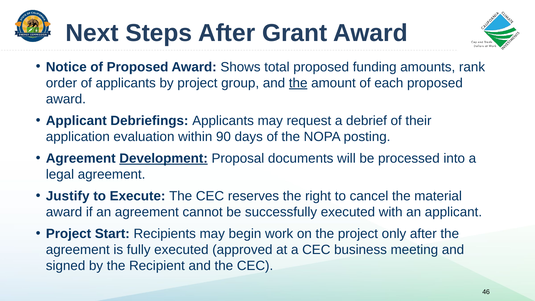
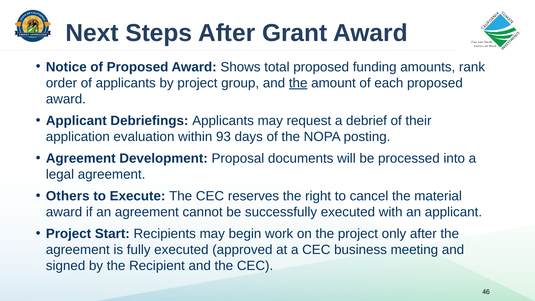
90: 90 -> 93
Development underline: present -> none
Justify: Justify -> Others
